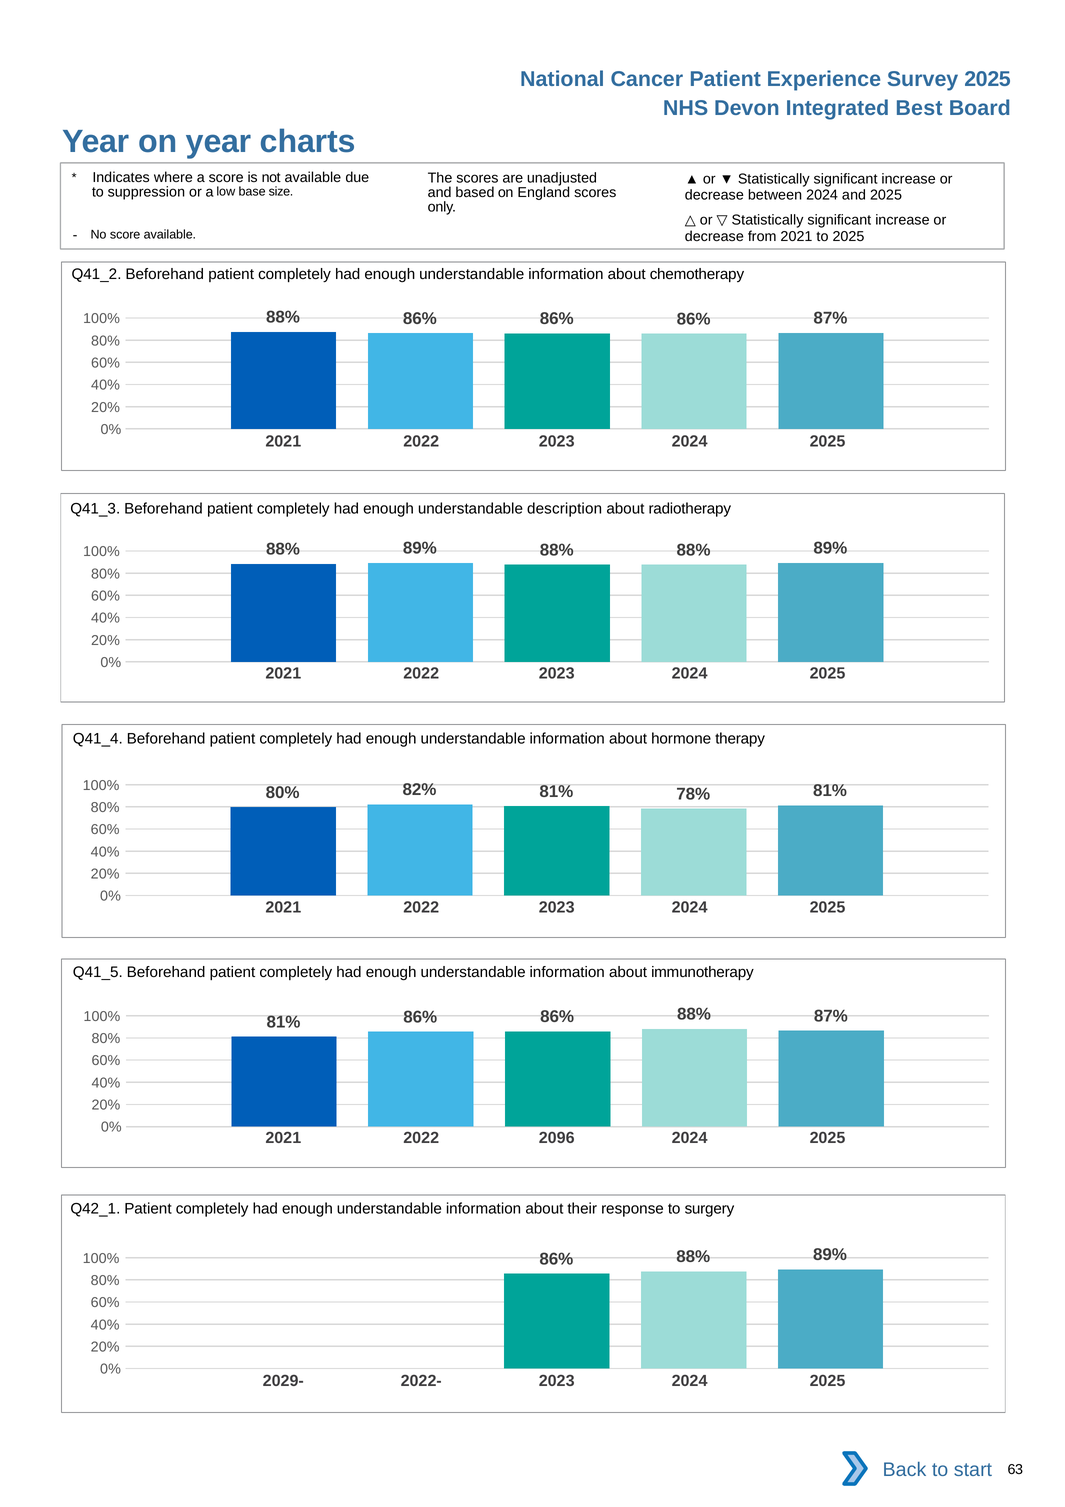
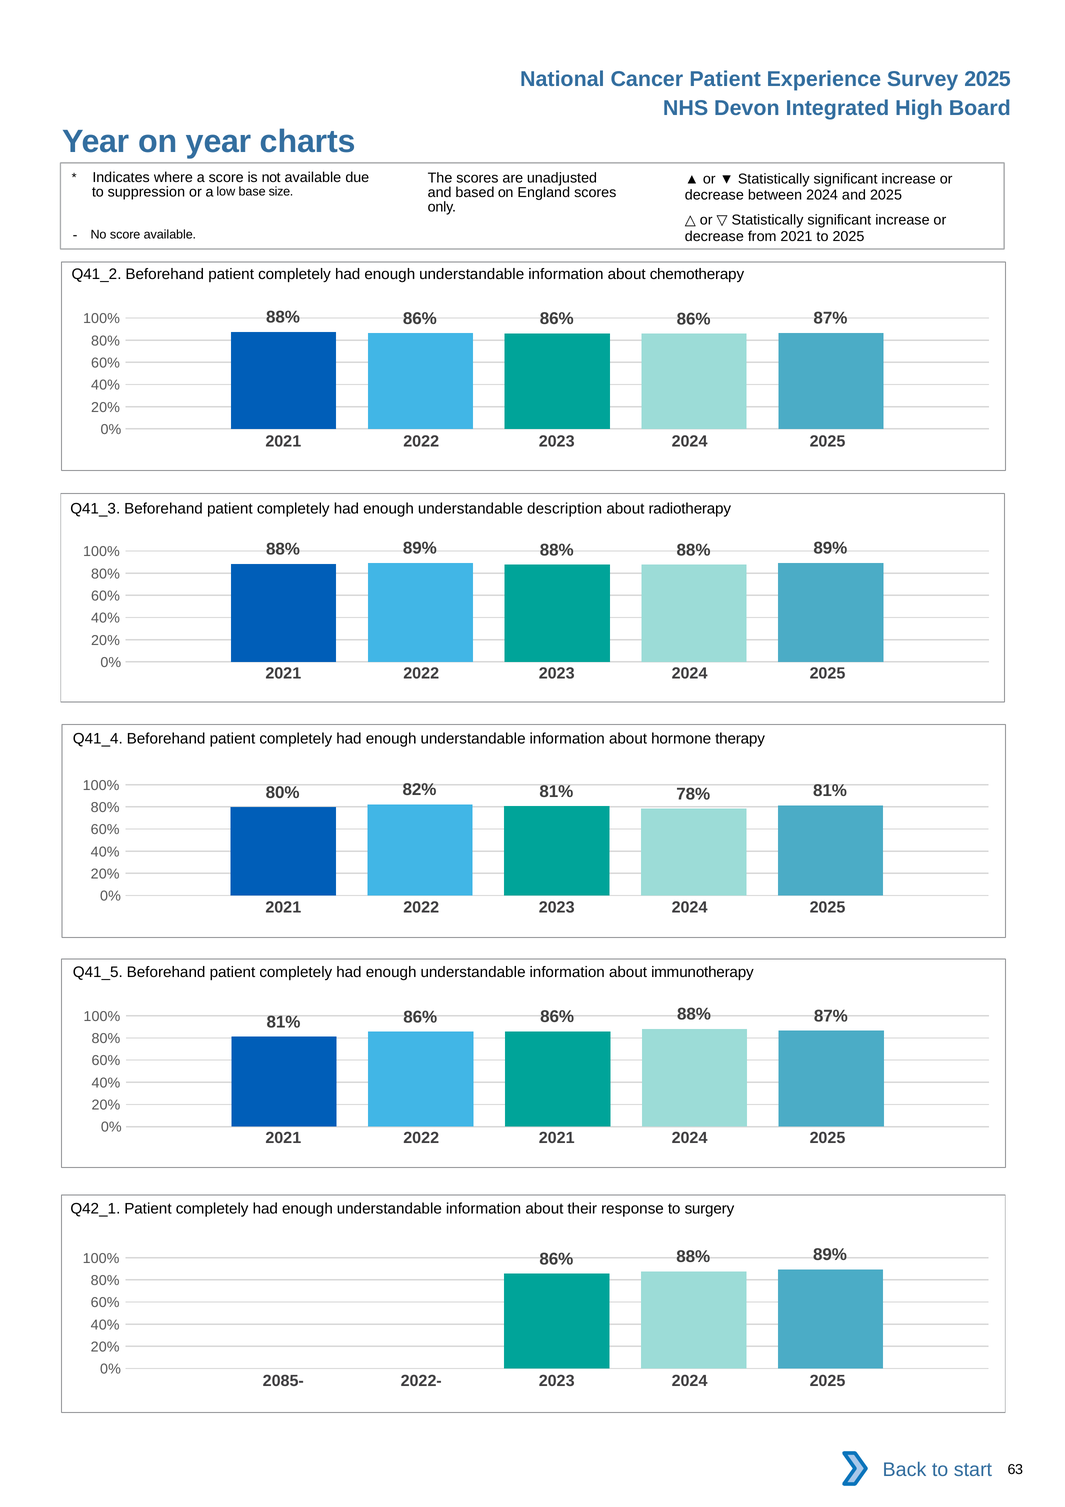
Best: Best -> High
2022 2096: 2096 -> 2021
2029-: 2029- -> 2085-
